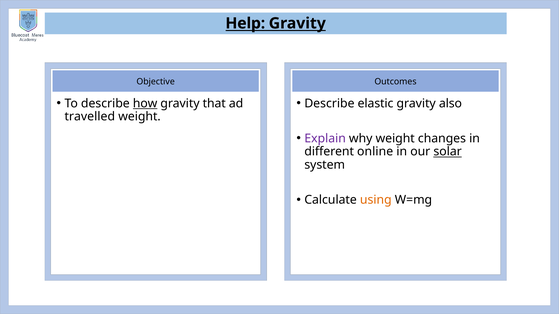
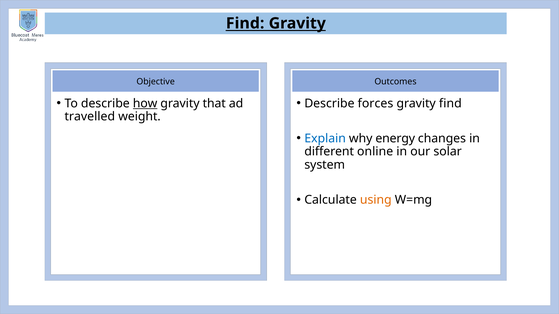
Help at (245, 23): Help -> Find
elastic: elastic -> forces
gravity also: also -> find
Explain colour: purple -> blue
why weight: weight -> energy
solar underline: present -> none
